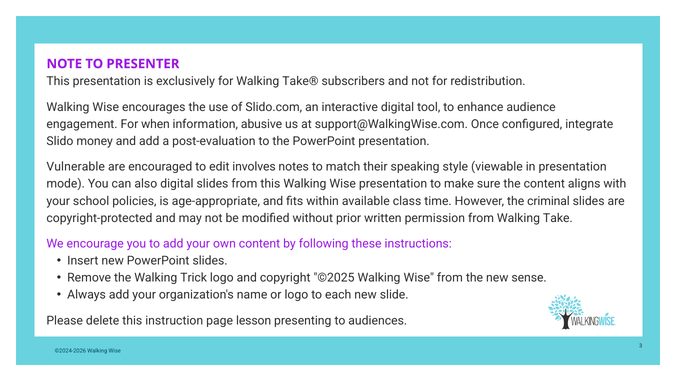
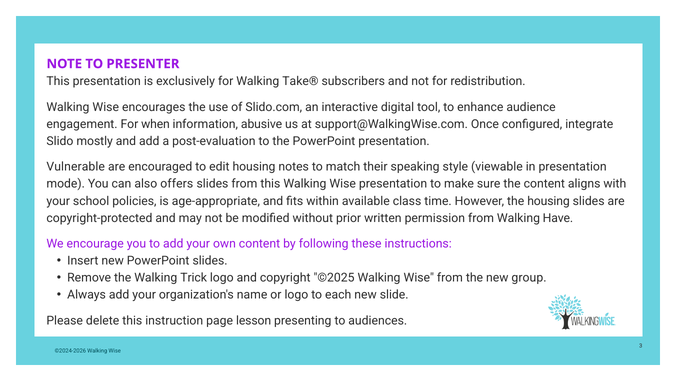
money: money -> mostly
edit involves: involves -> housing
also digital: digital -> offers
the criminal: criminal -> housing
Take: Take -> Have
sense: sense -> group
